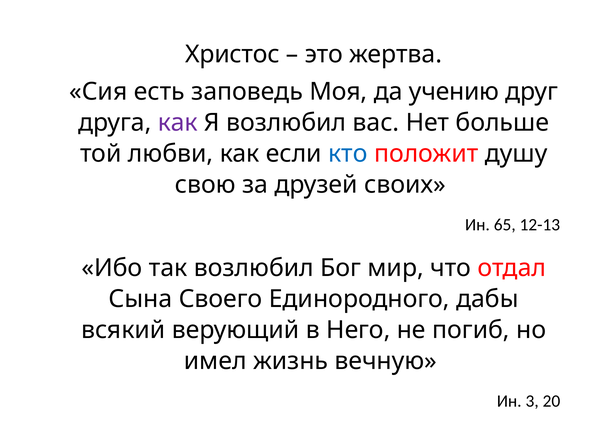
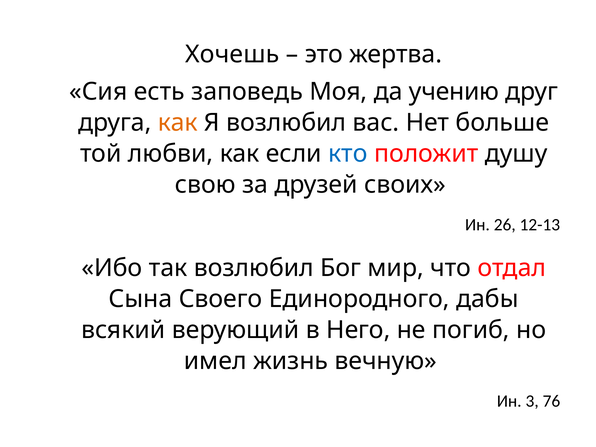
Христос: Христос -> Хочешь
как at (178, 123) colour: purple -> orange
65: 65 -> 26
20: 20 -> 76
